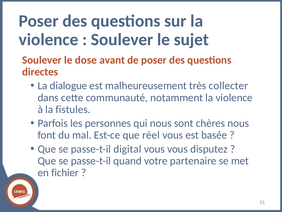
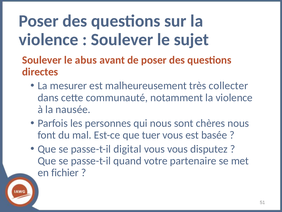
dose: dose -> abus
dialogue: dialogue -> mesurer
fistules: fistules -> nausée
réel: réel -> tuer
